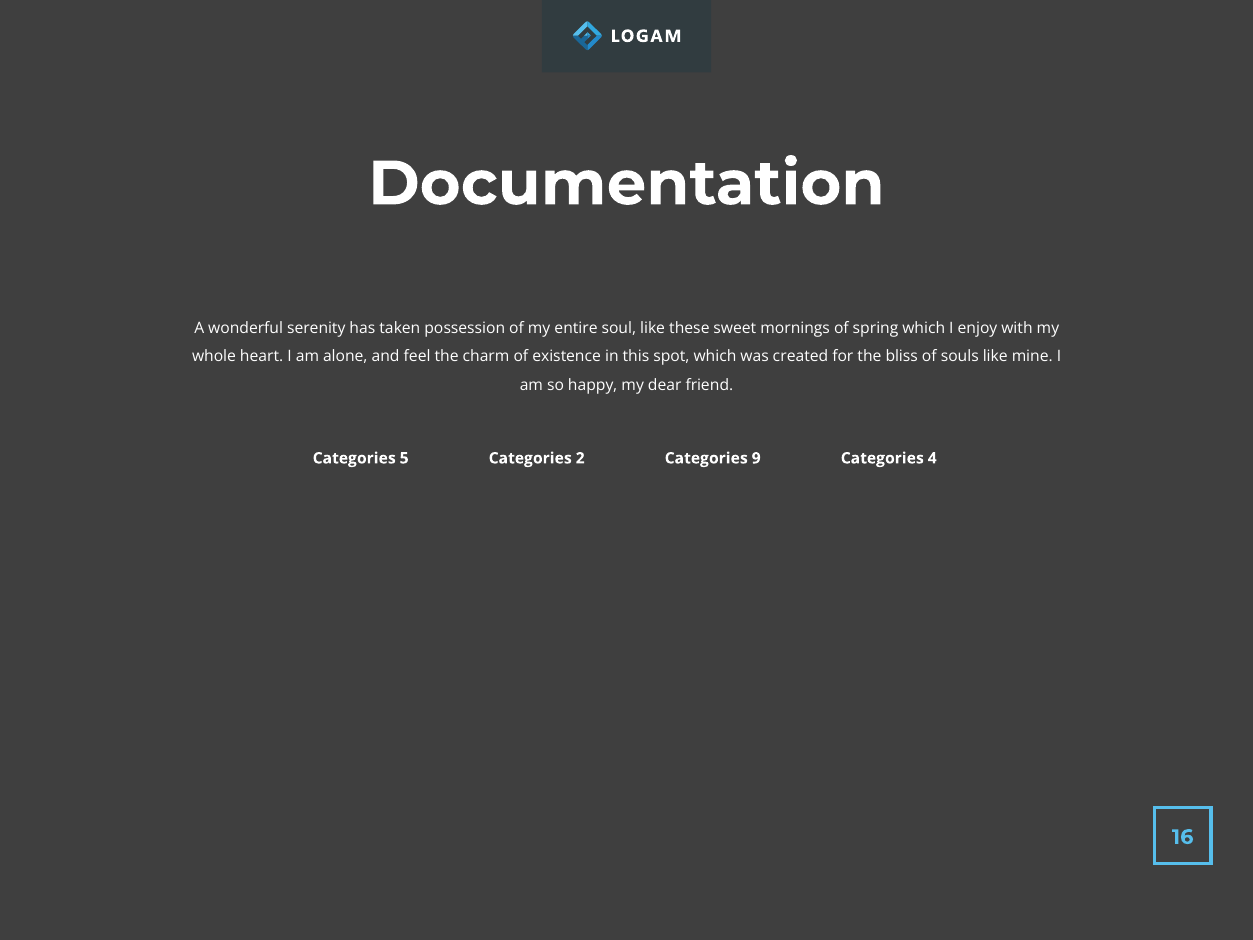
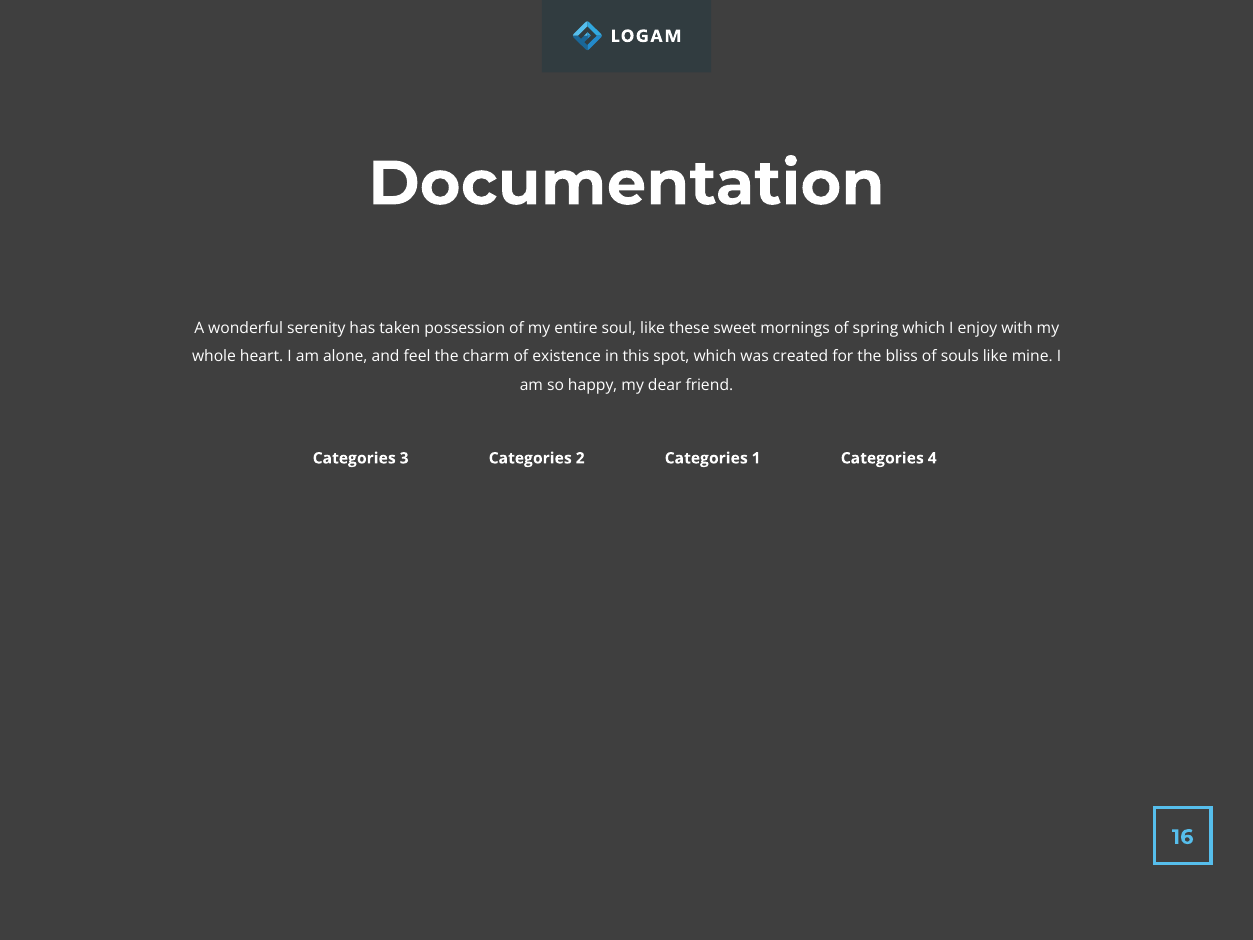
5: 5 -> 3
9: 9 -> 1
